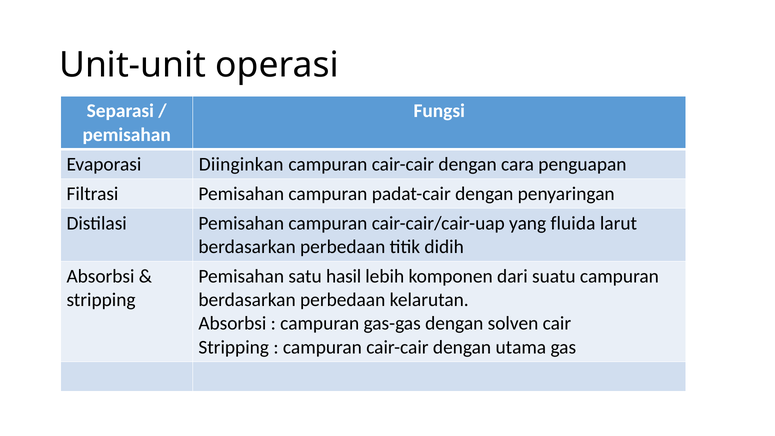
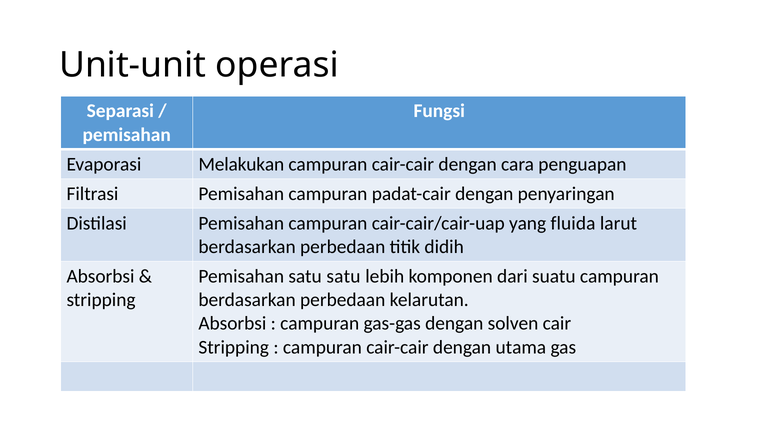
Diinginkan: Diinginkan -> Melakukan
satu hasil: hasil -> satu
